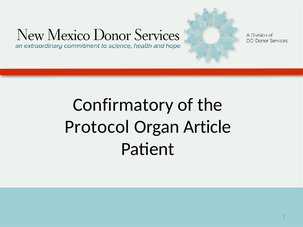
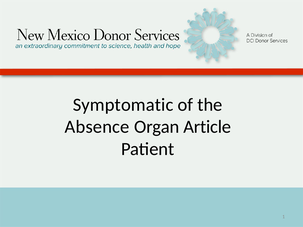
Confirmatory: Confirmatory -> Symptomatic
Protocol: Protocol -> Absence
